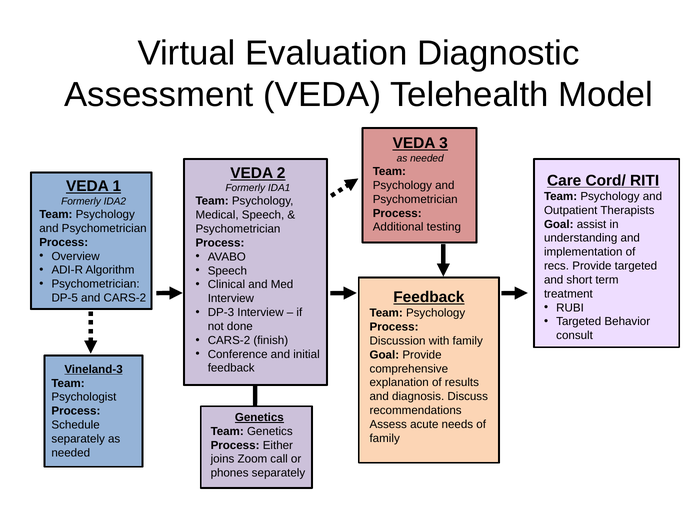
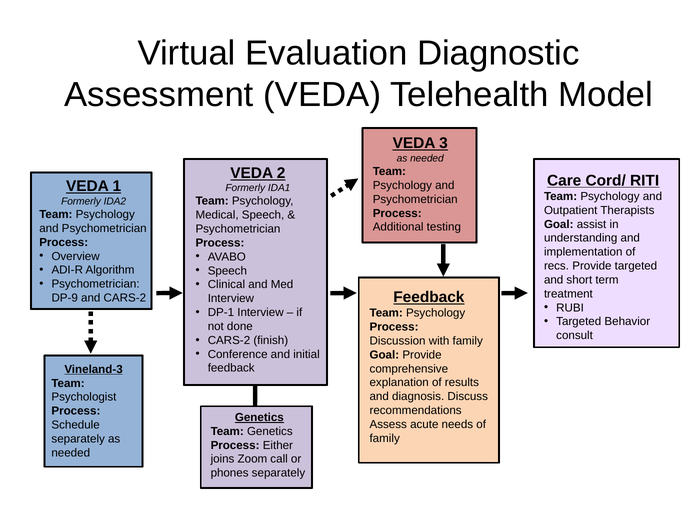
DP-5: DP-5 -> DP-9
DP-3: DP-3 -> DP-1
